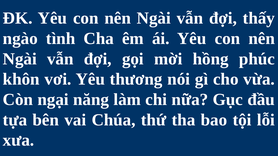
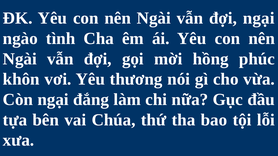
đợi thấy: thấy -> ngại
năng: năng -> đắng
